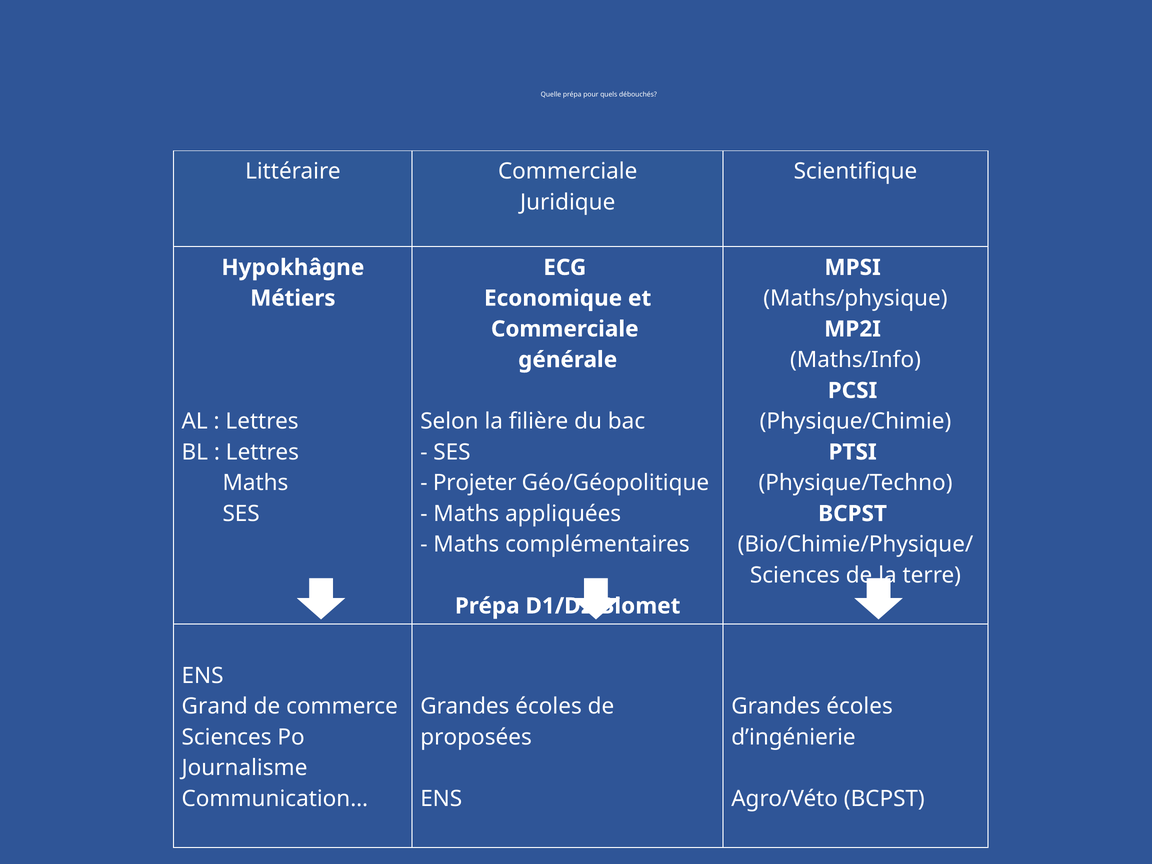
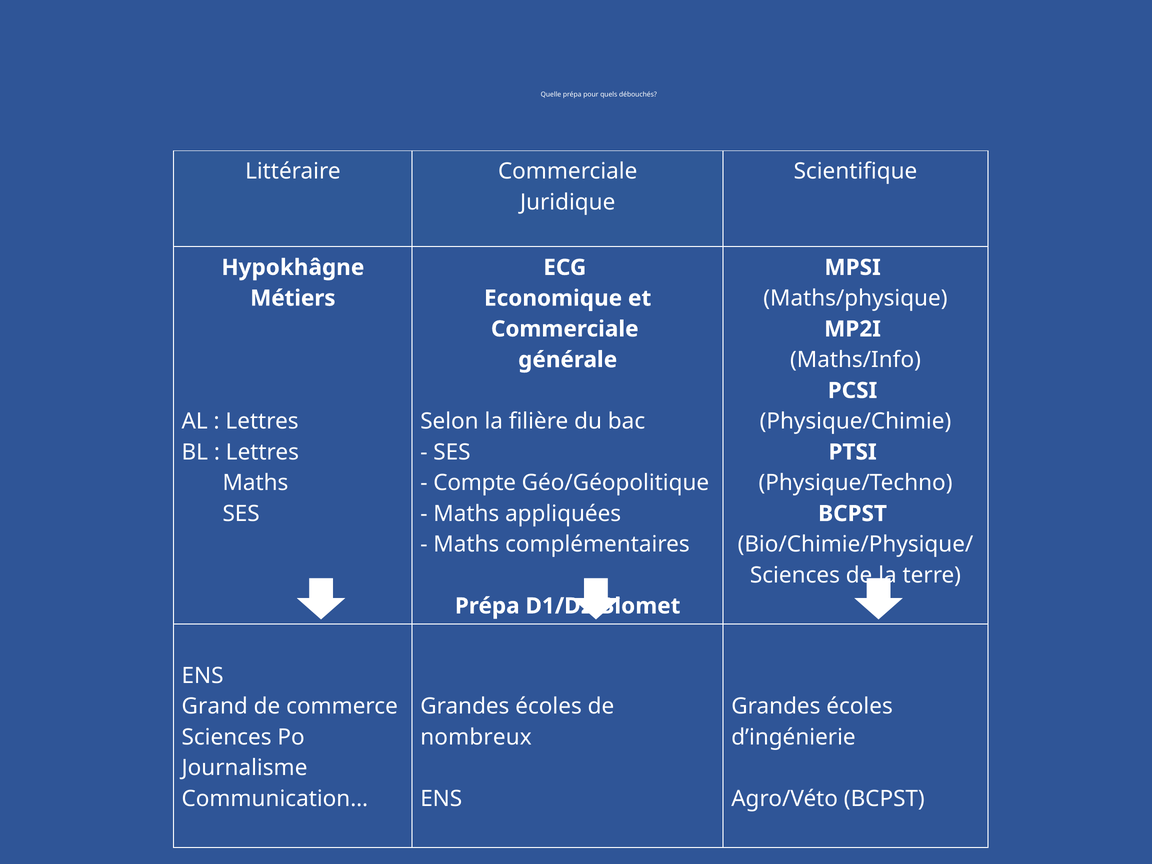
Projeter: Projeter -> Compte
proposées: proposées -> nombreux
